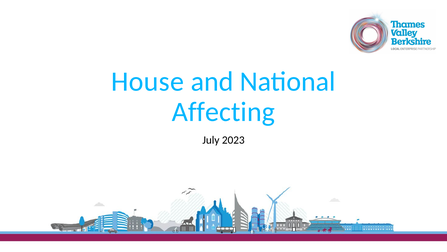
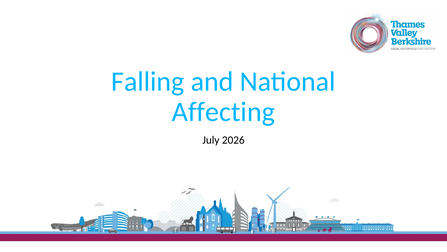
House: House -> Falling
2023: 2023 -> 2026
